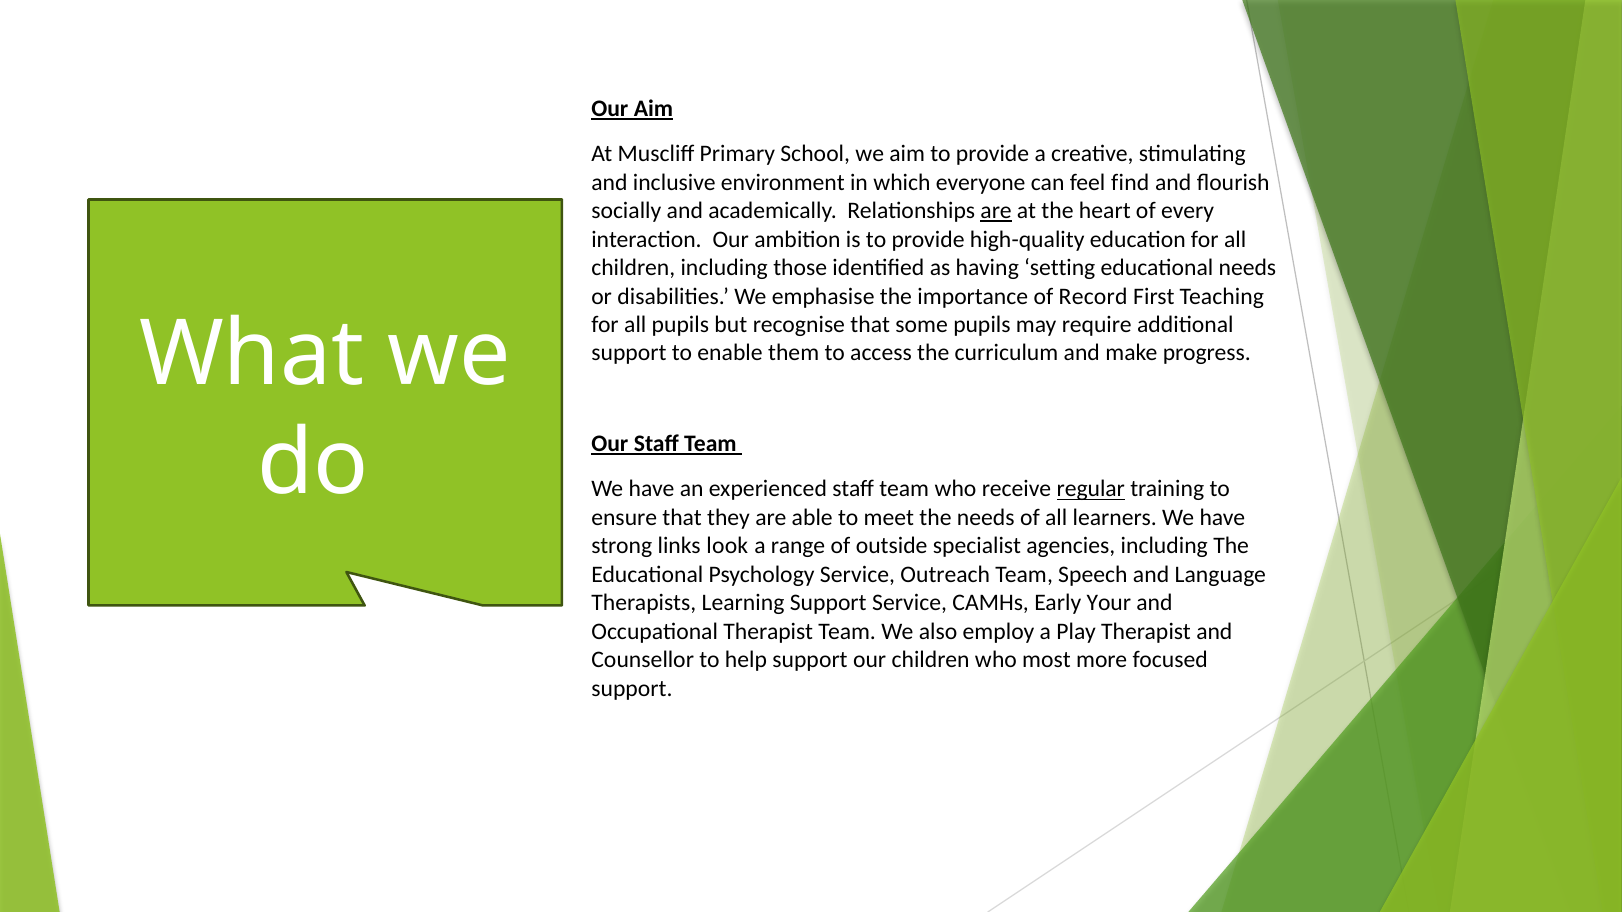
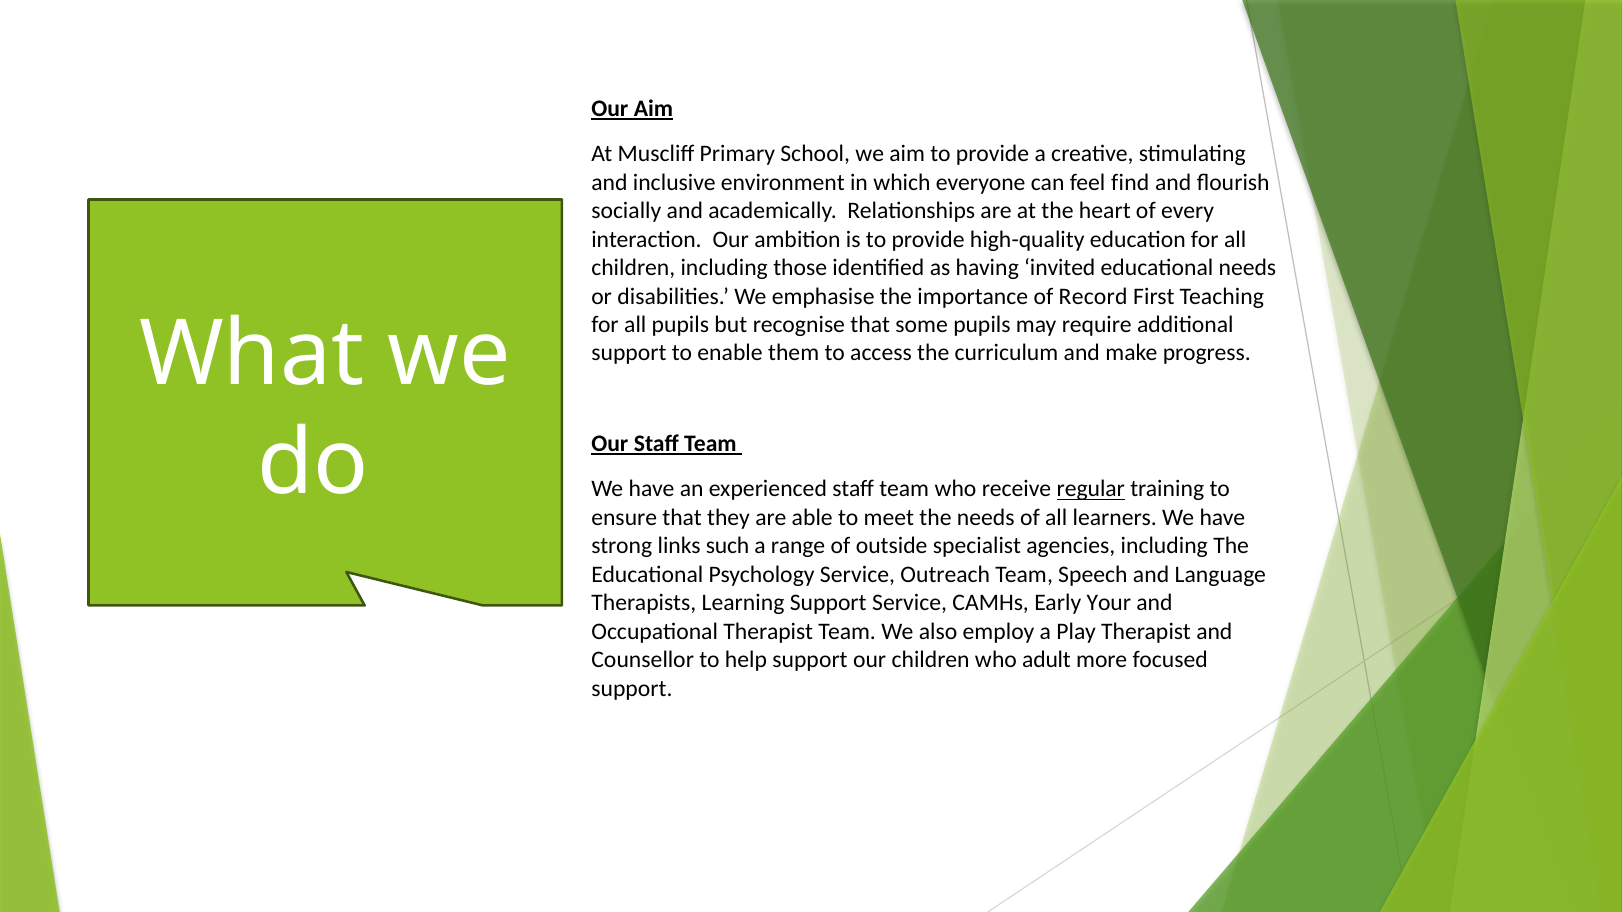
are at (996, 211) underline: present -> none
setting: setting -> invited
look: look -> such
most: most -> adult
